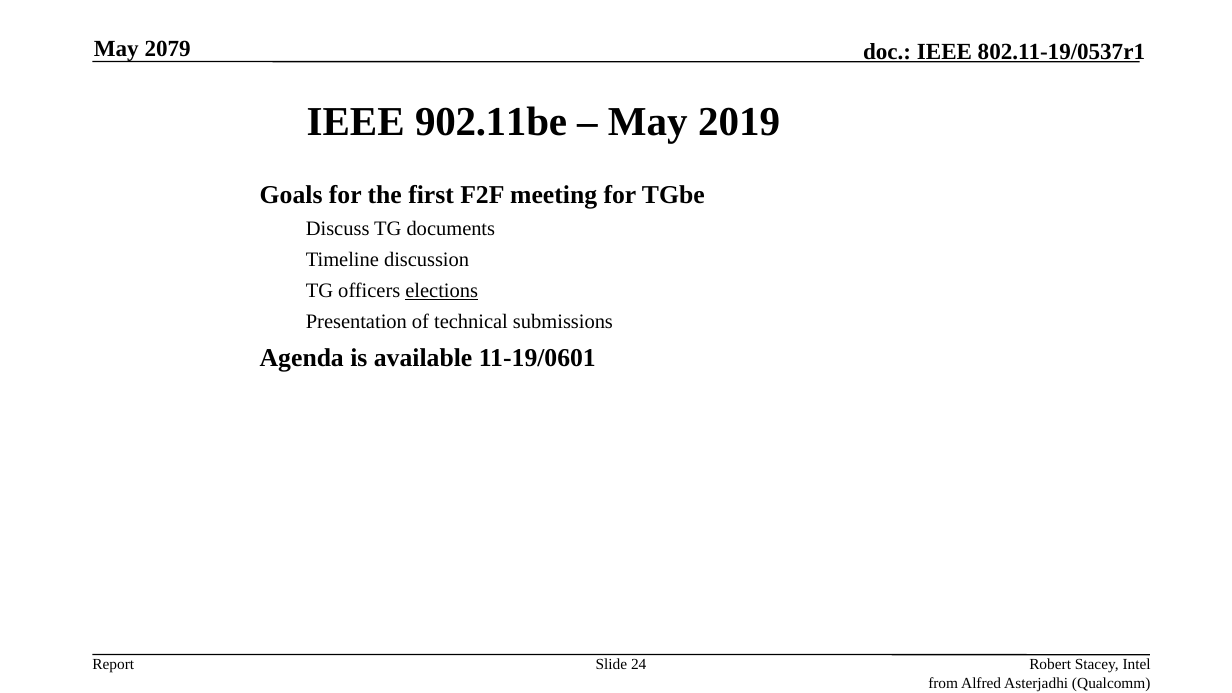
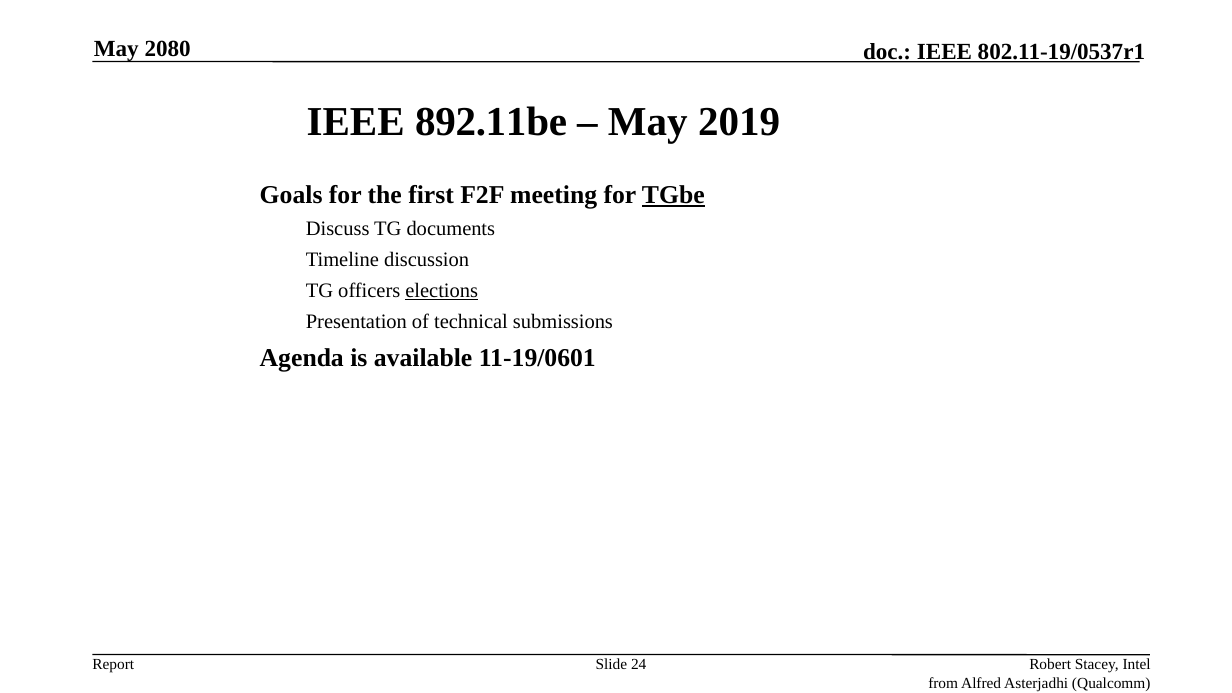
2079: 2079 -> 2080
902.11be: 902.11be -> 892.11be
TGbe underline: none -> present
